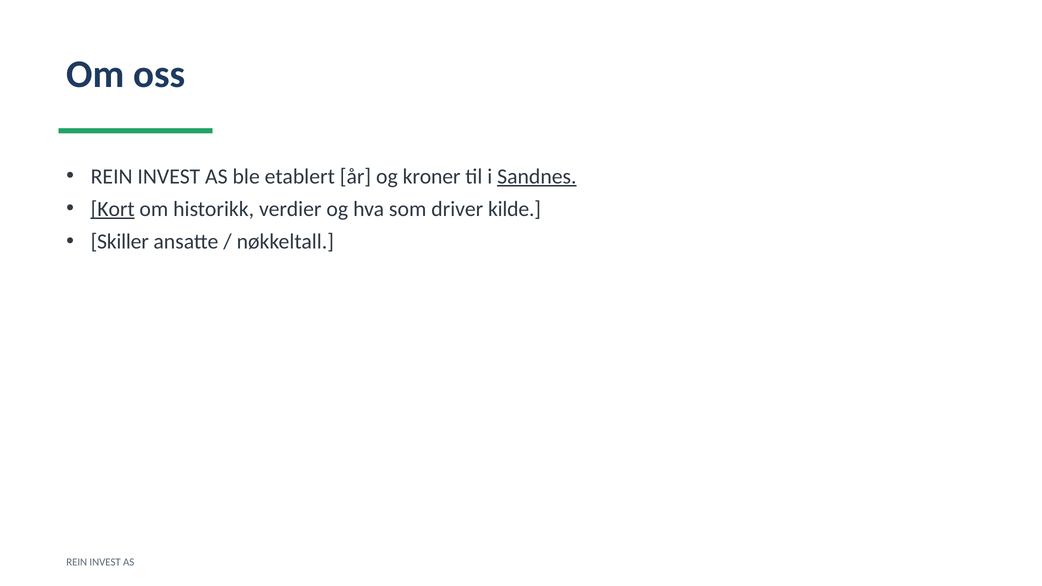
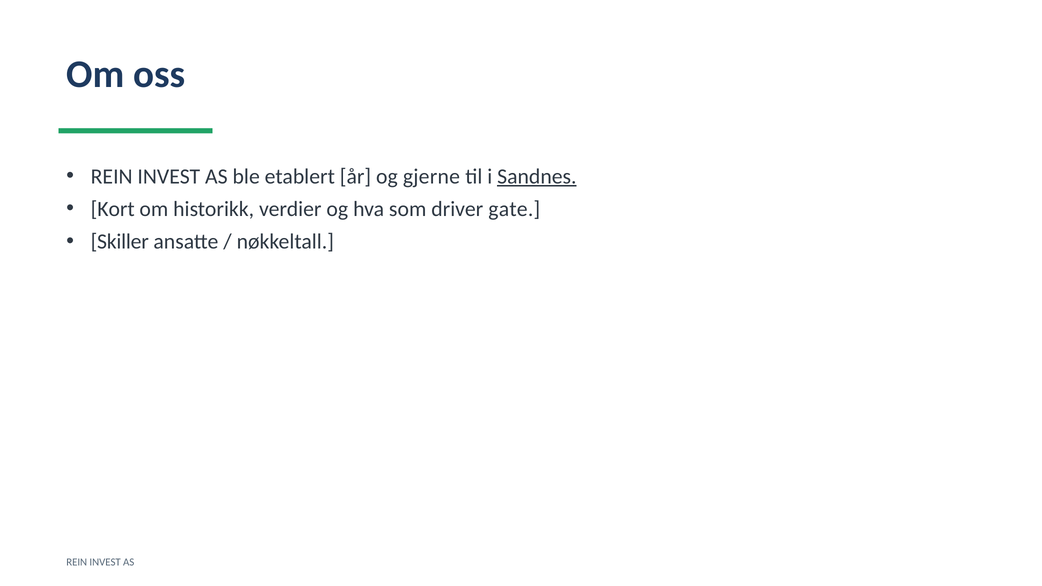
kroner: kroner -> gjerne
Kort underline: present -> none
kilde: kilde -> gate
